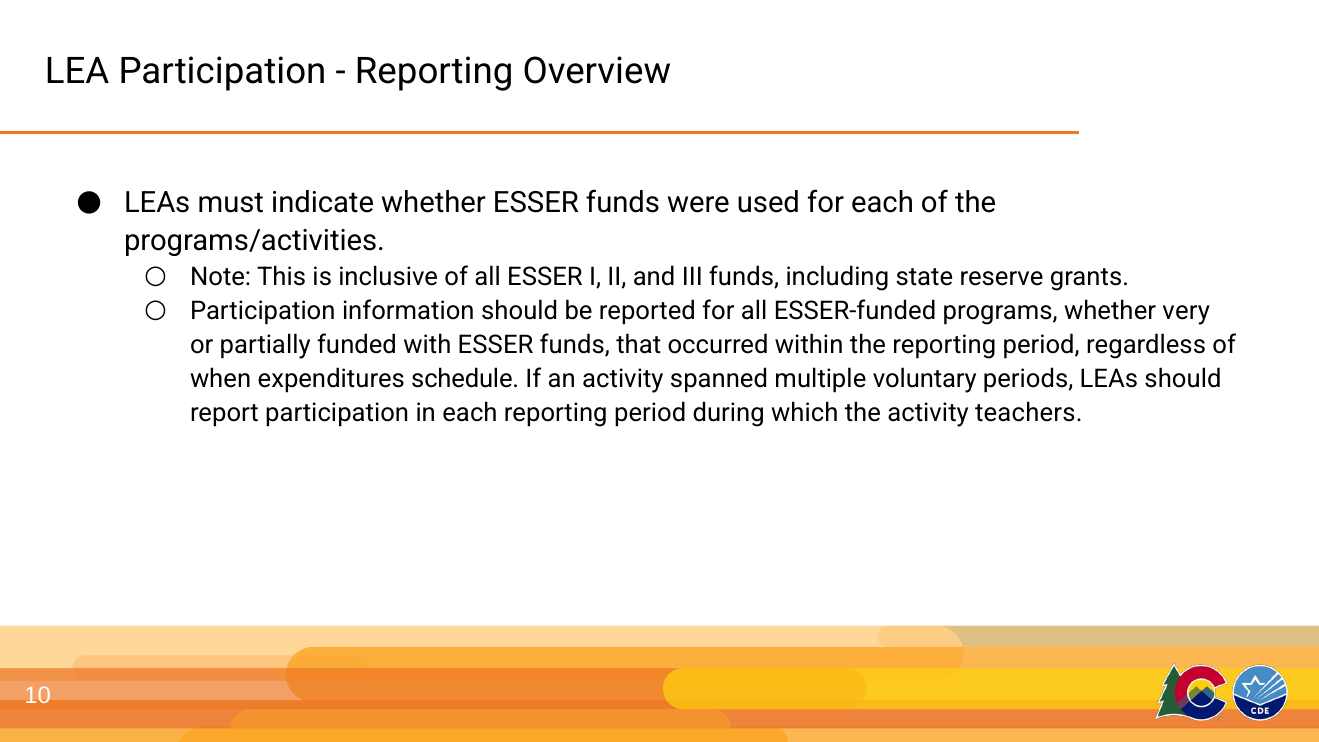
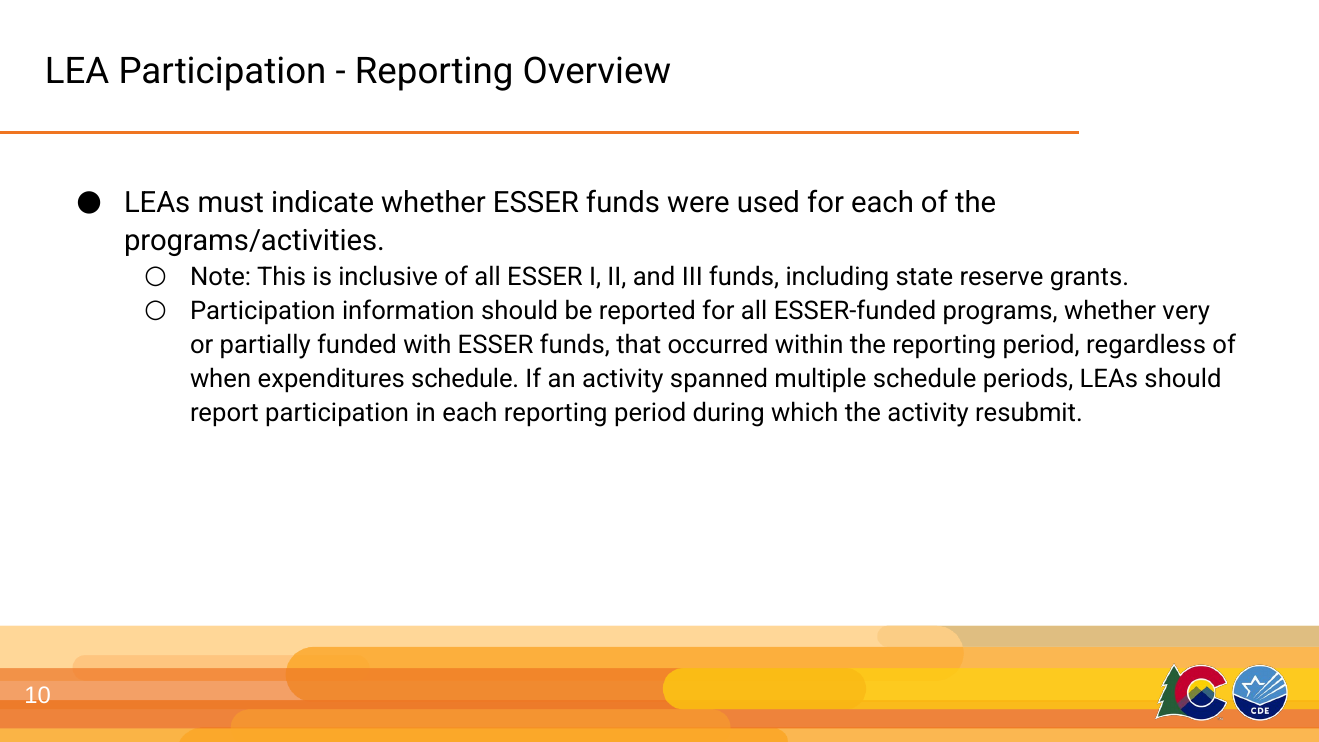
multiple voluntary: voluntary -> schedule
teachers: teachers -> resubmit
